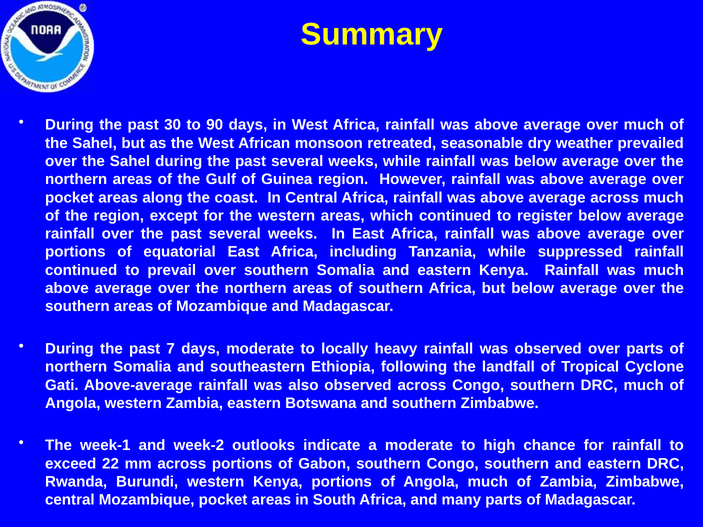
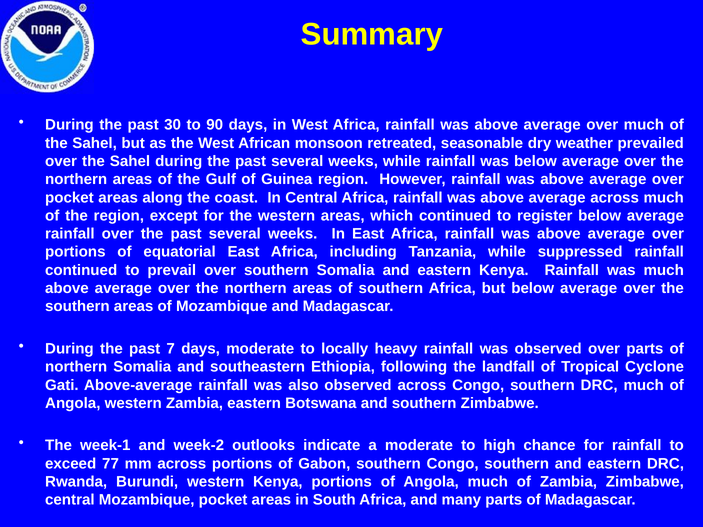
22: 22 -> 77
